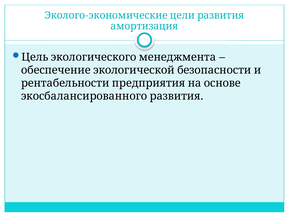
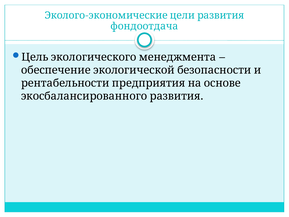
амортизация: амортизация -> фондоотдача
